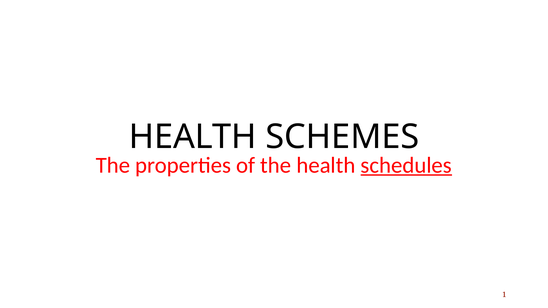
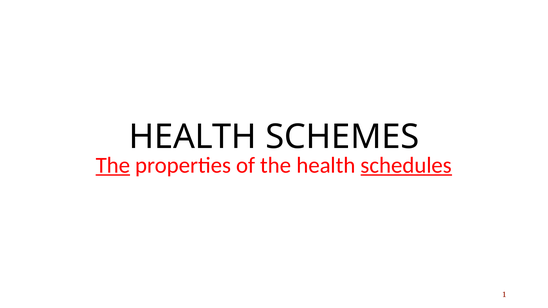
The at (113, 165) underline: none -> present
